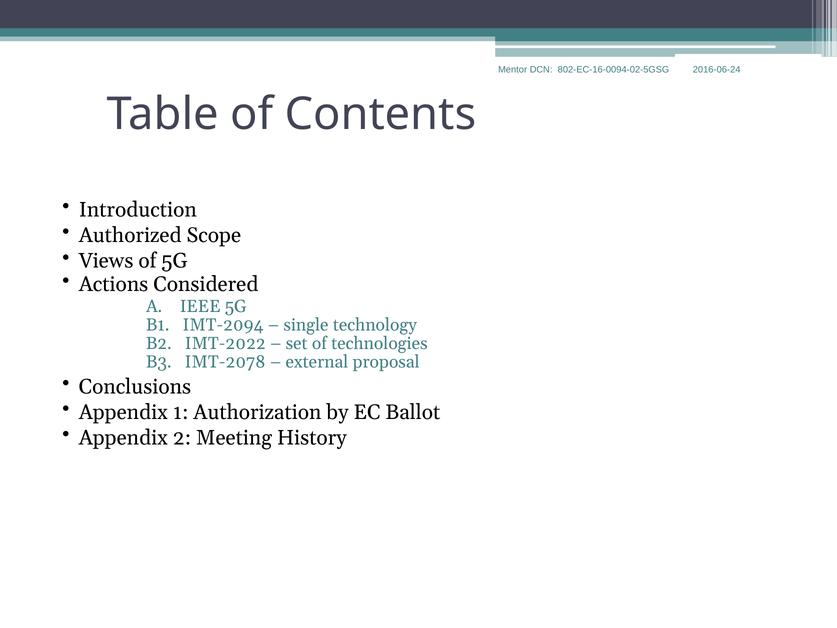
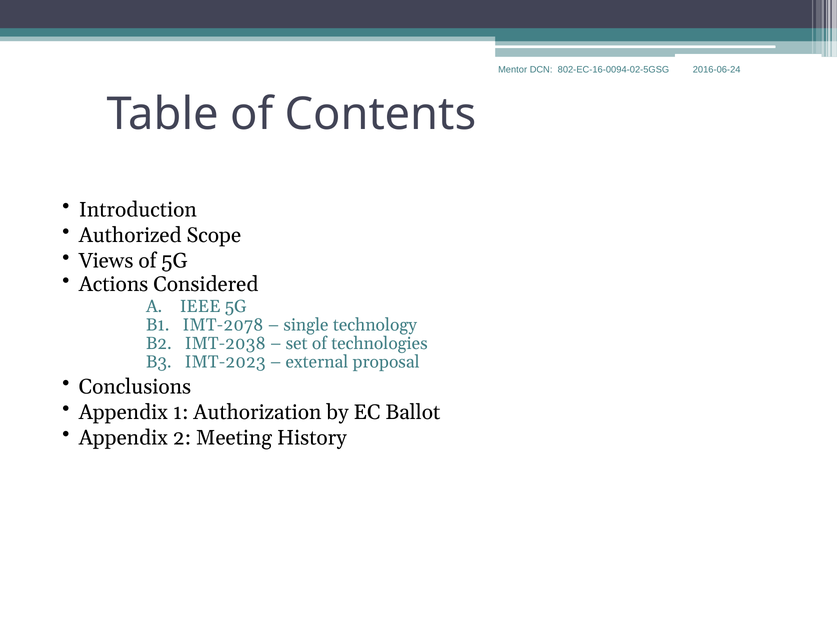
IMT-2094: IMT-2094 -> IMT-2078
IMT-2022: IMT-2022 -> IMT-2038
IMT-2078: IMT-2078 -> IMT-2023
